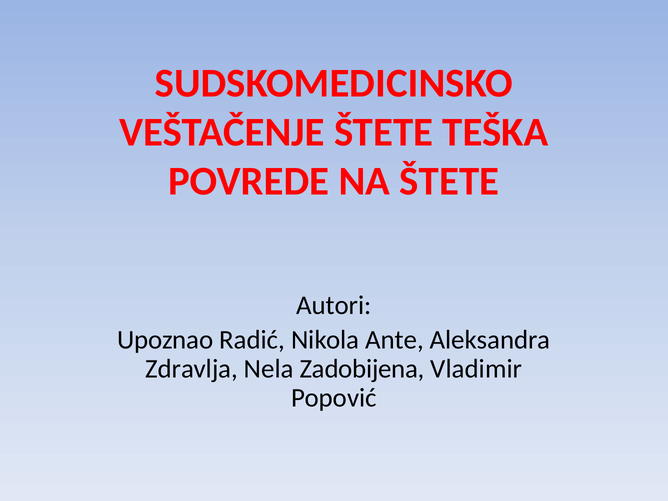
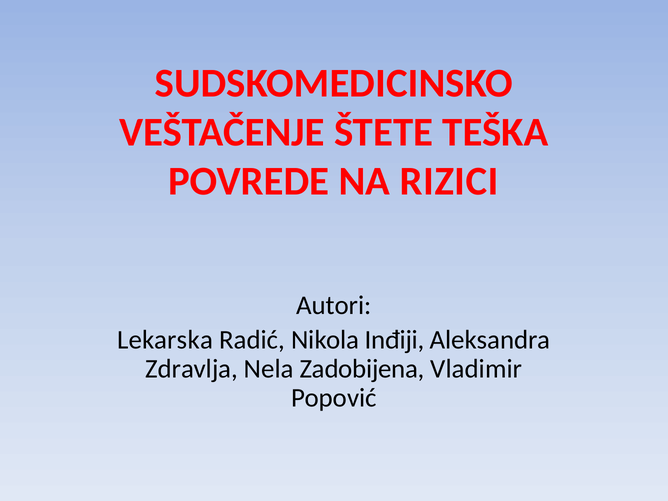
NA ŠTETE: ŠTETE -> RIZICI
Upoznao: Upoznao -> Lekarska
Ante: Ante -> Inđiji
